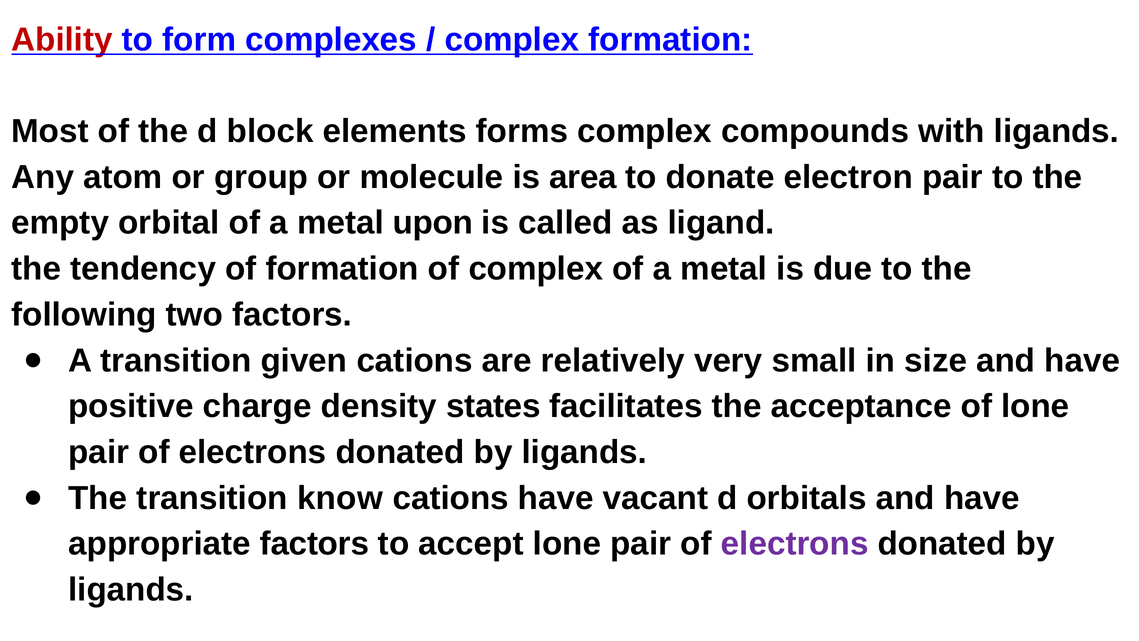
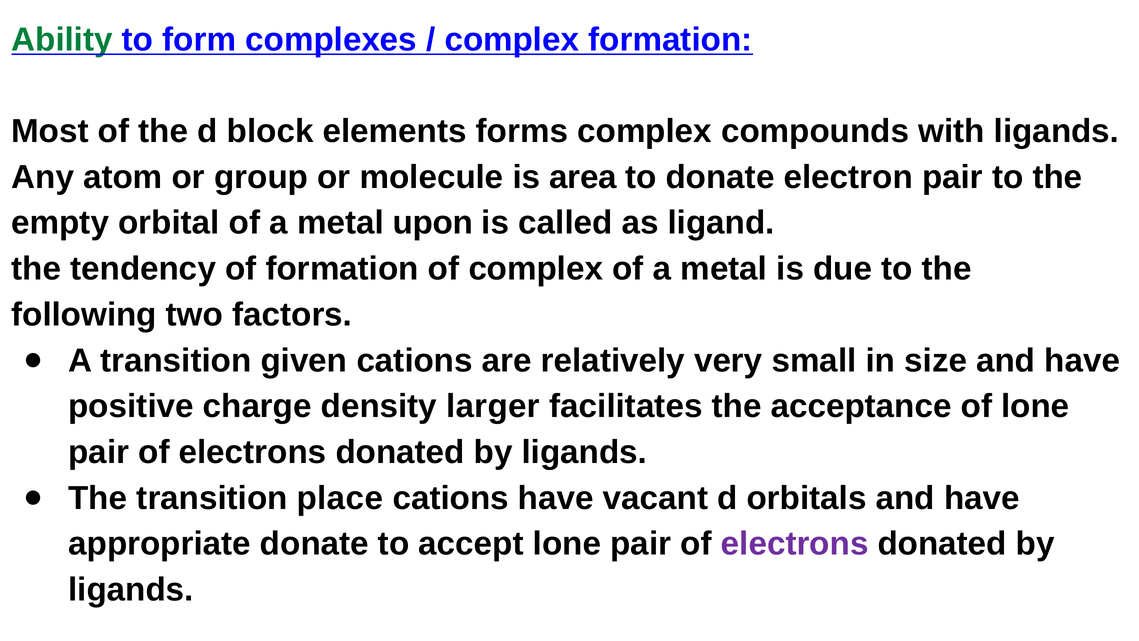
Ability colour: red -> green
states: states -> larger
know: know -> place
appropriate factors: factors -> donate
